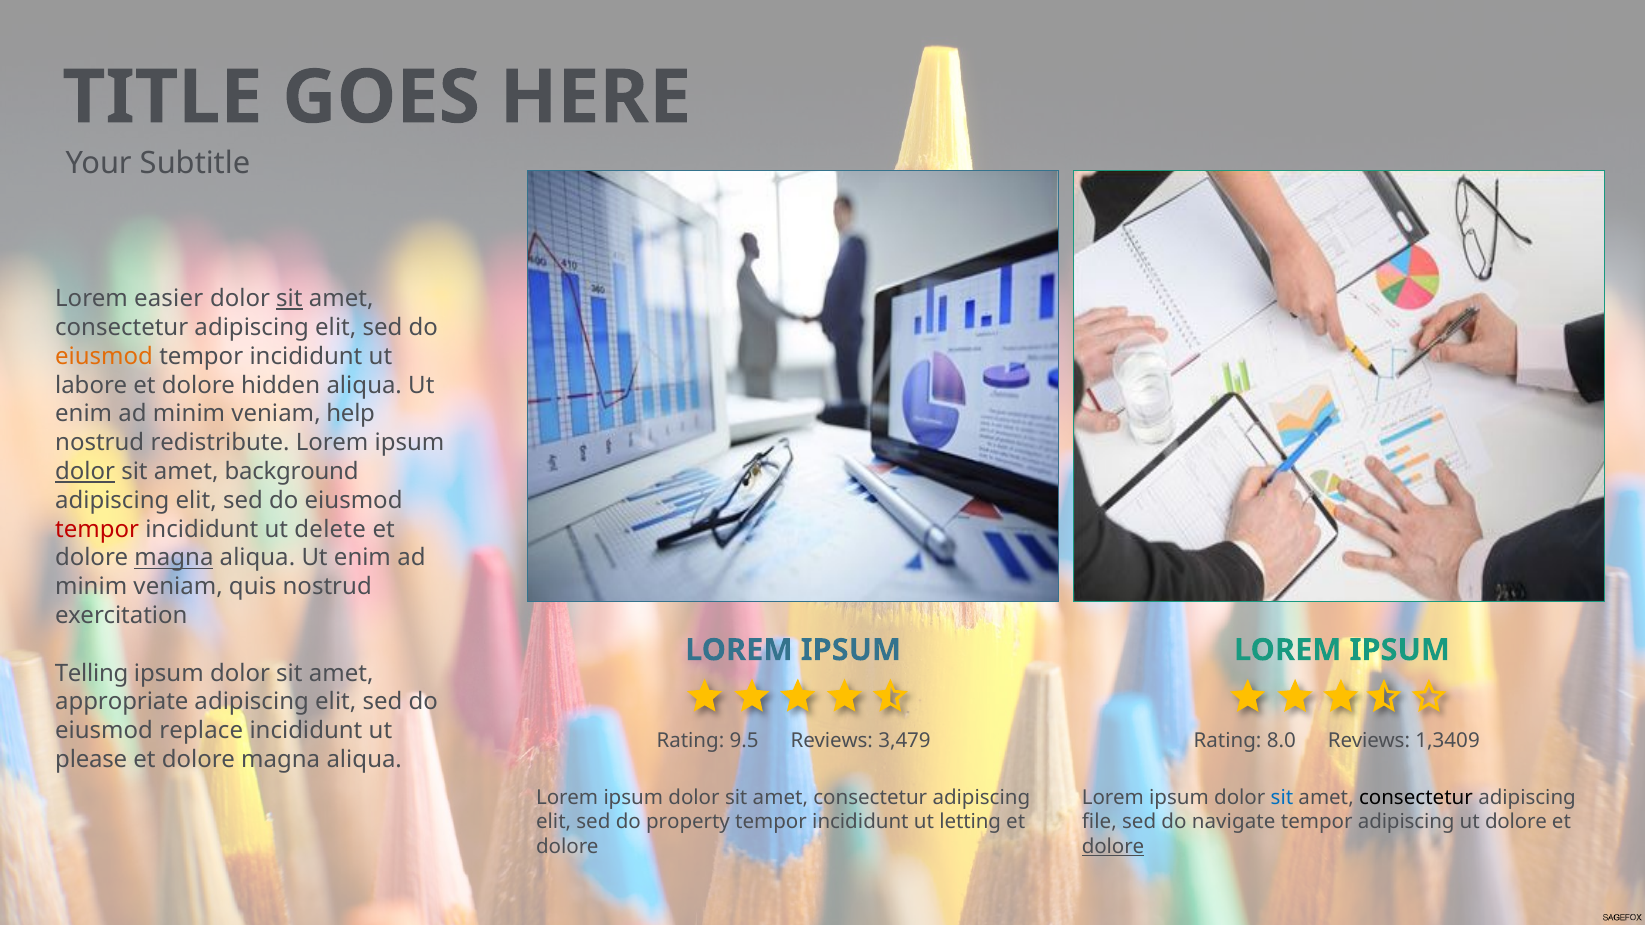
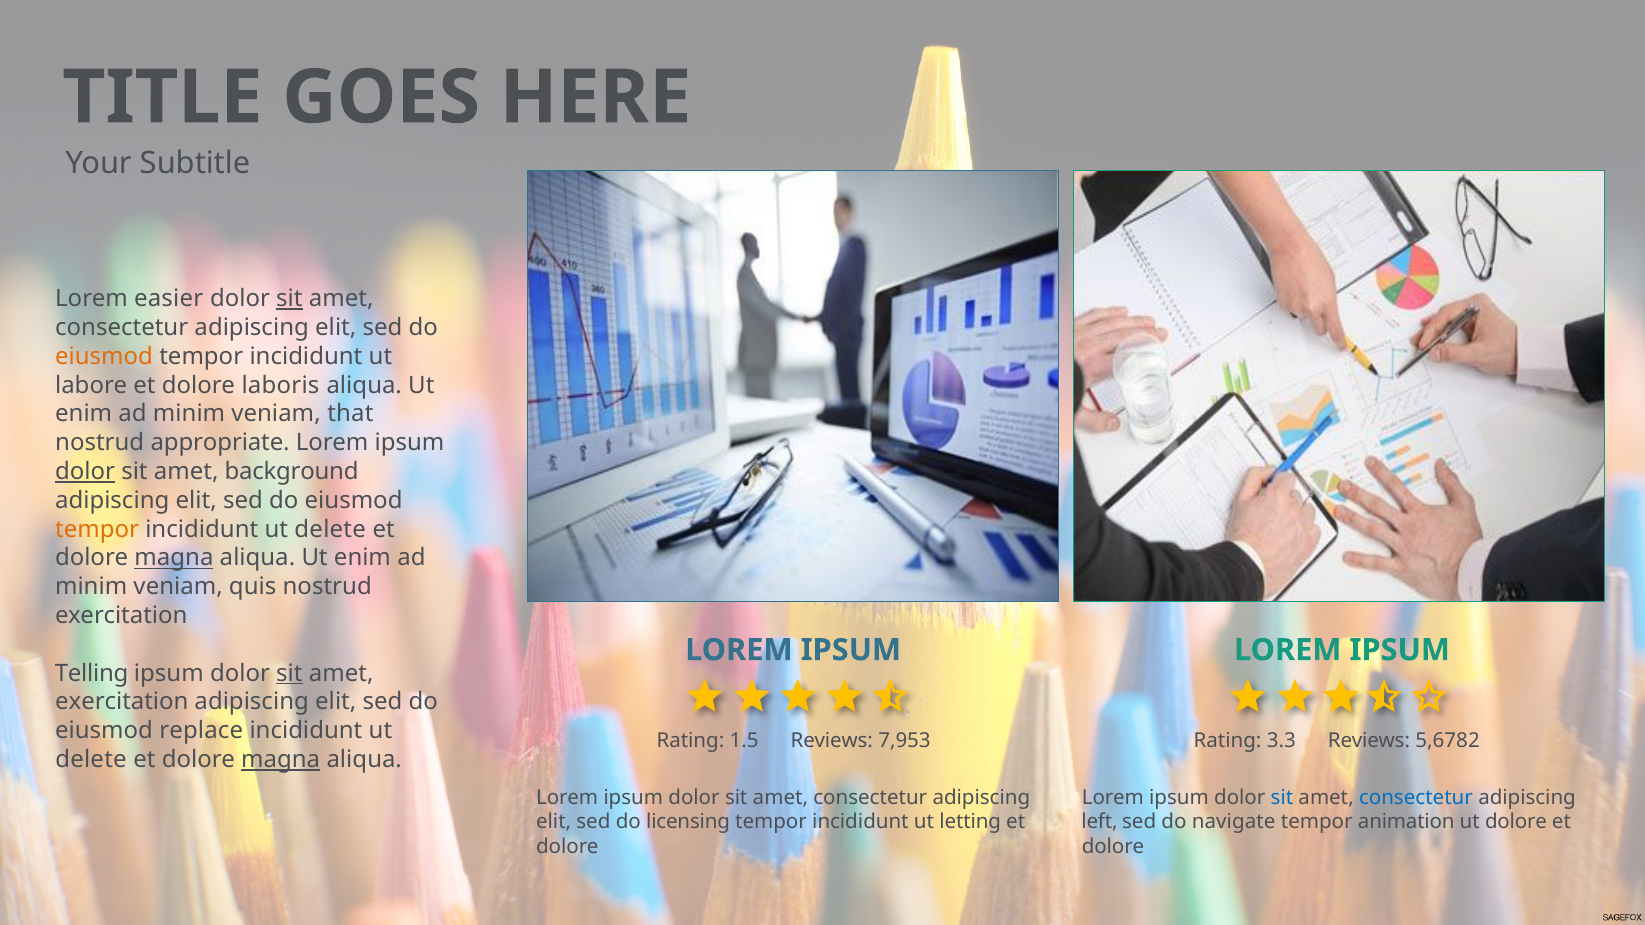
hidden: hidden -> laboris
help: help -> that
redistribute: redistribute -> appropriate
tempor at (97, 529) colour: red -> orange
sit at (289, 673) underline: none -> present
appropriate at (122, 702): appropriate -> exercitation
9.5: 9.5 -> 1.5
3,479: 3,479 -> 7,953
8.0: 8.0 -> 3.3
1,3409: 1,3409 -> 5,6782
please at (91, 760): please -> delete
magna at (281, 760) underline: none -> present
consectetur at (1416, 798) colour: black -> blue
property: property -> licensing
file: file -> left
tempor adipiscing: adipiscing -> animation
dolore at (1113, 847) underline: present -> none
